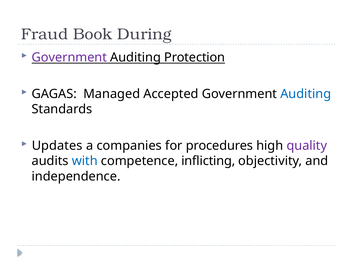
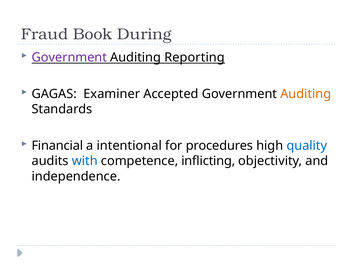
Protection: Protection -> Reporting
Managed: Managed -> Examiner
Auditing at (306, 94) colour: blue -> orange
Updates: Updates -> Financial
companies: companies -> intentional
quality colour: purple -> blue
